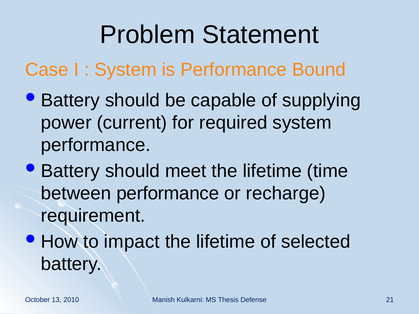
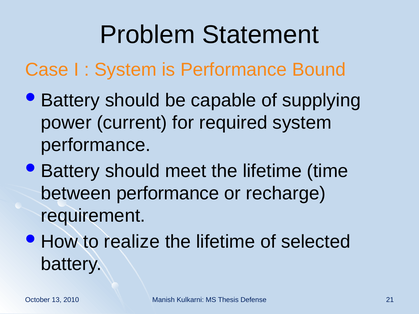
impact: impact -> realize
